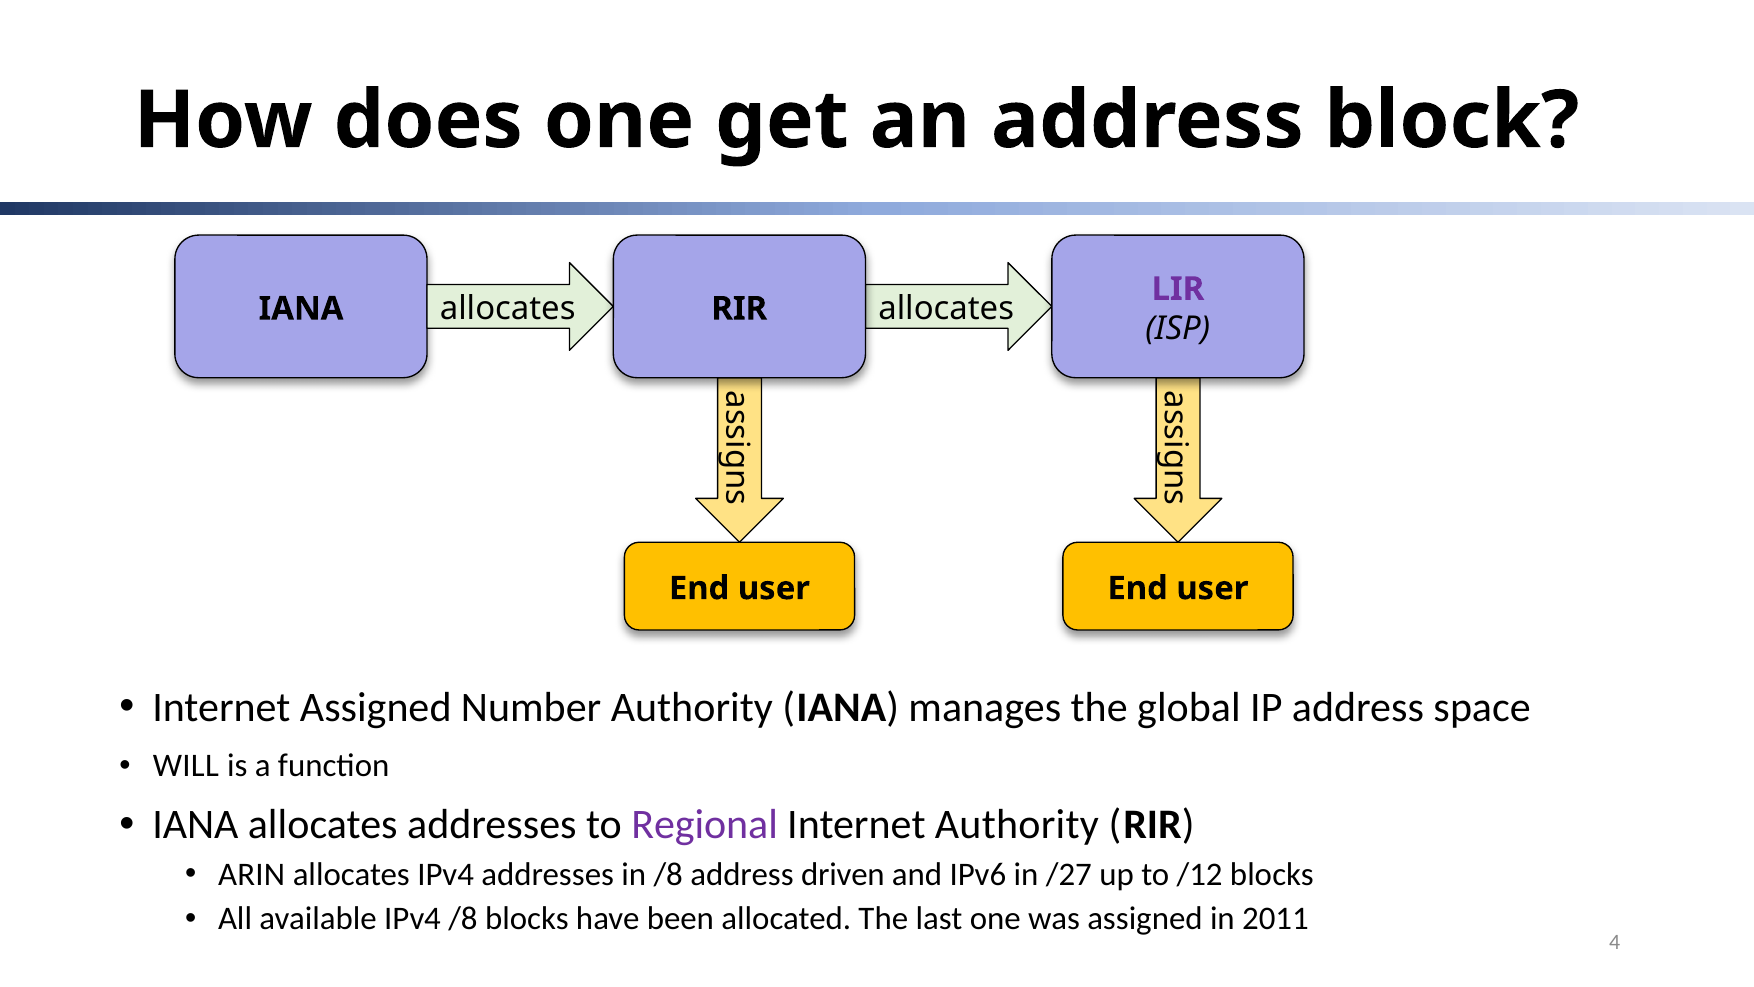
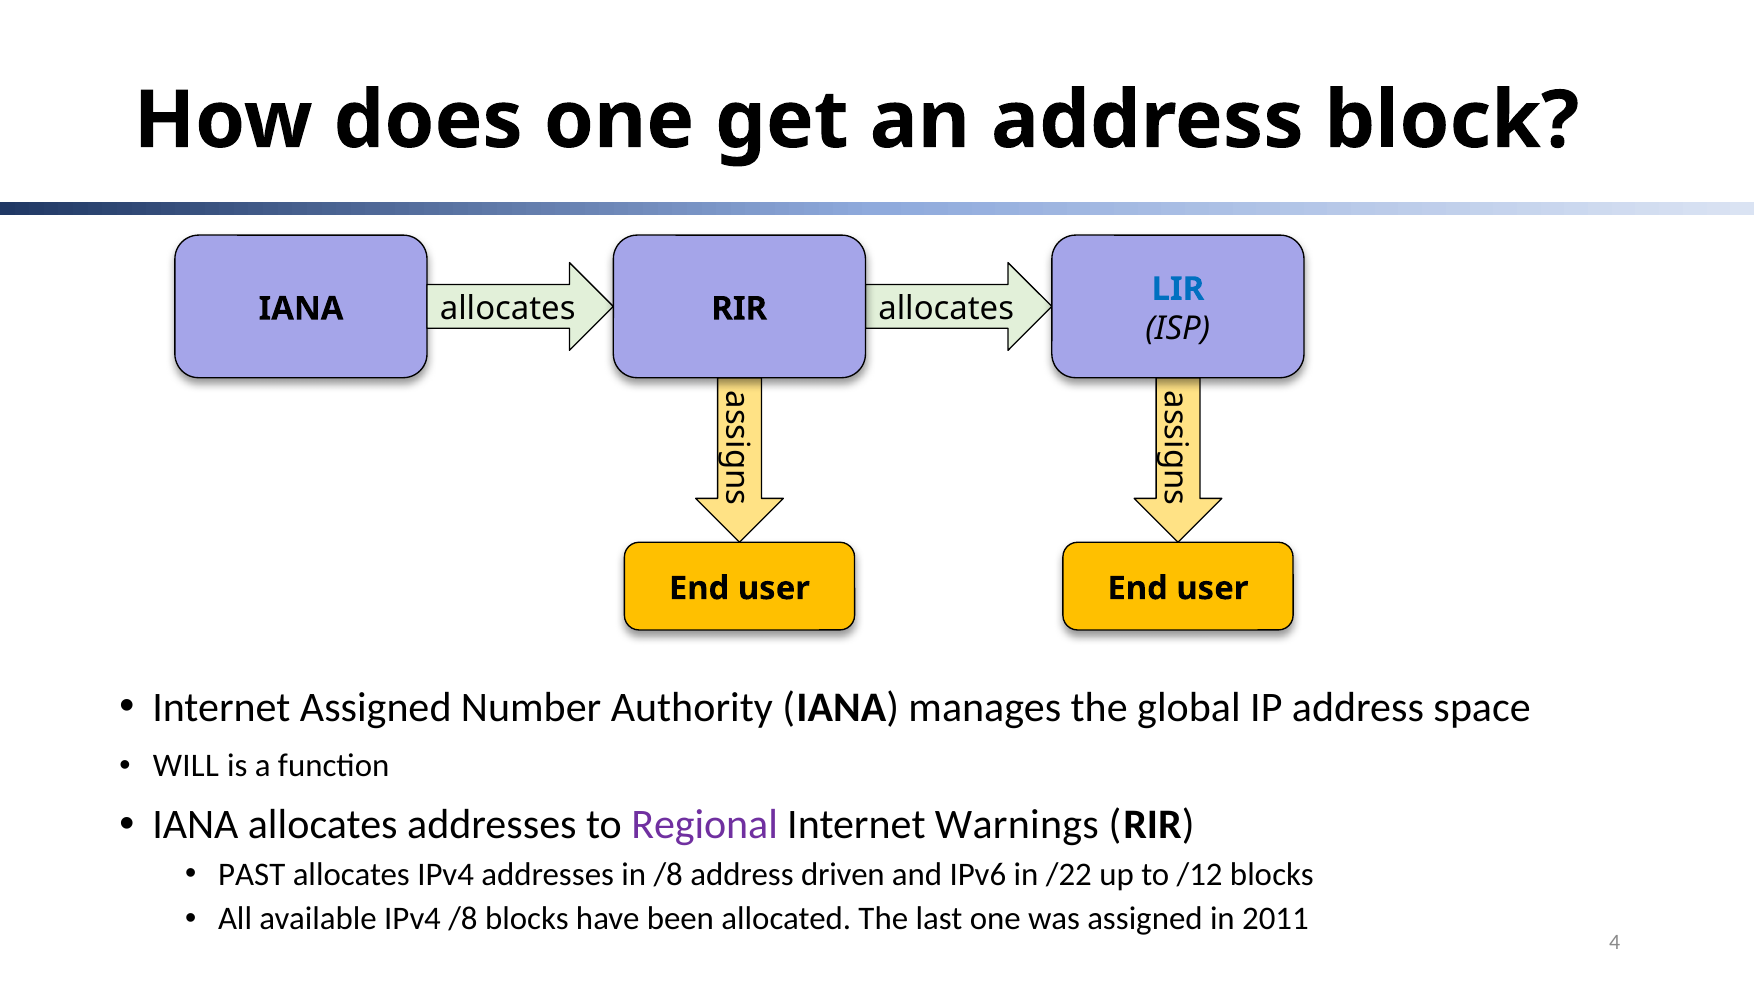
LIR colour: purple -> blue
Internet Authority: Authority -> Warnings
ARIN: ARIN -> PAST
/27: /27 -> /22
